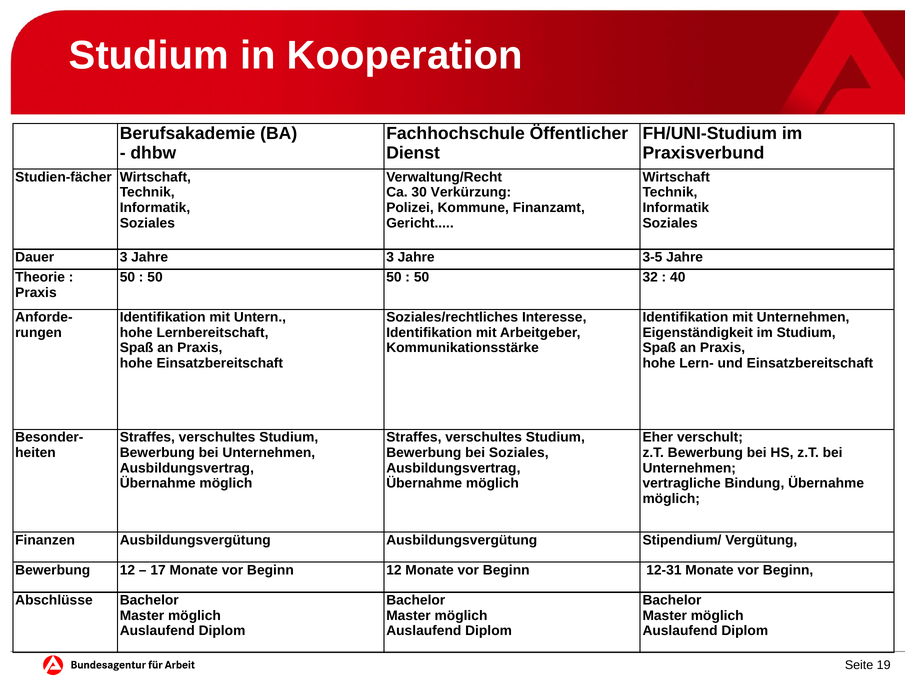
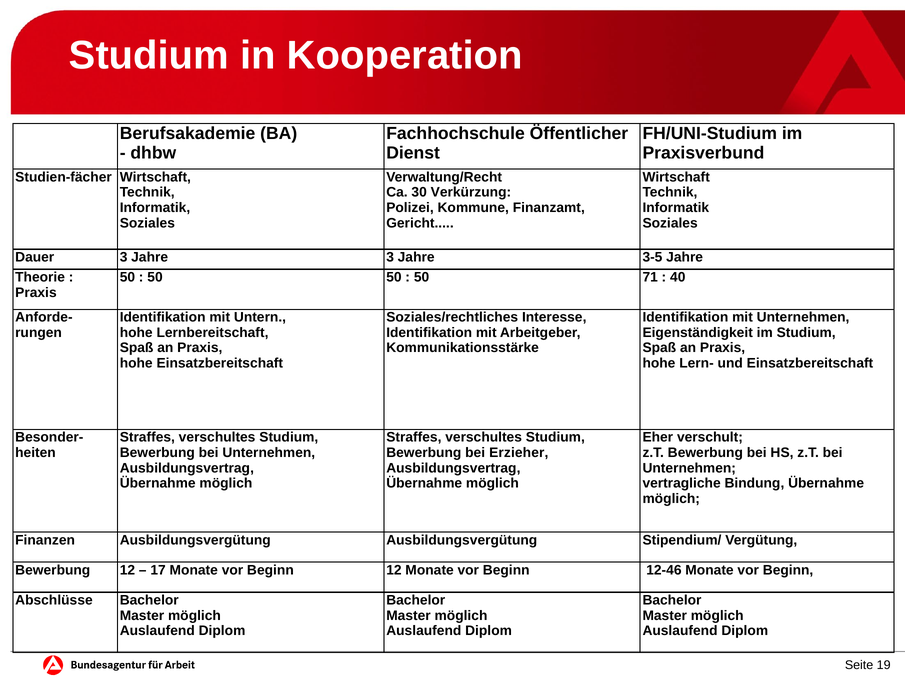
32: 32 -> 71
bei Soziales: Soziales -> Erzieher
12-31: 12-31 -> 12-46
